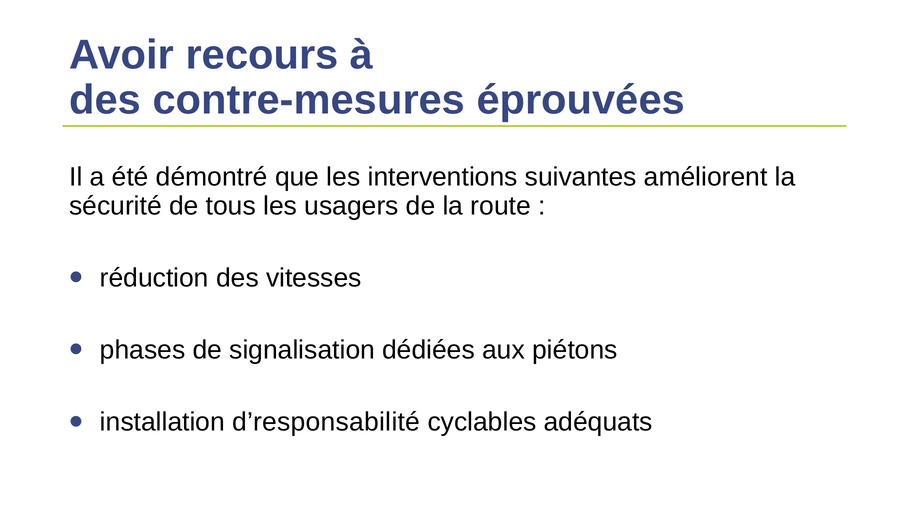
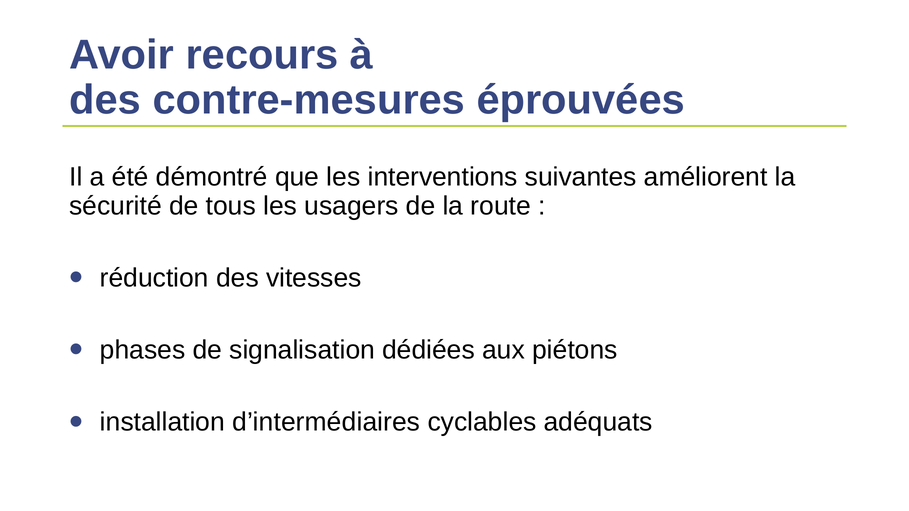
d’responsabilité: d’responsabilité -> d’intermédiaires
